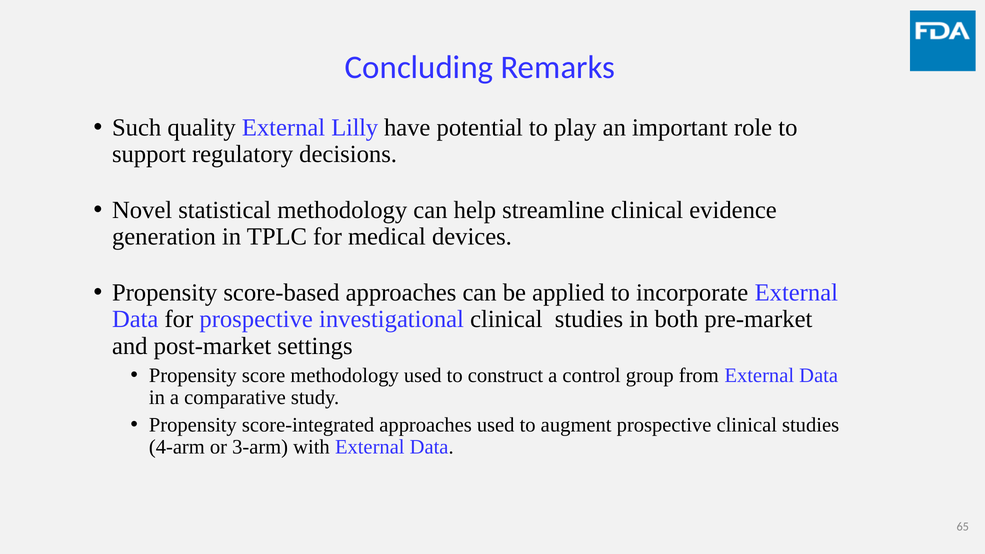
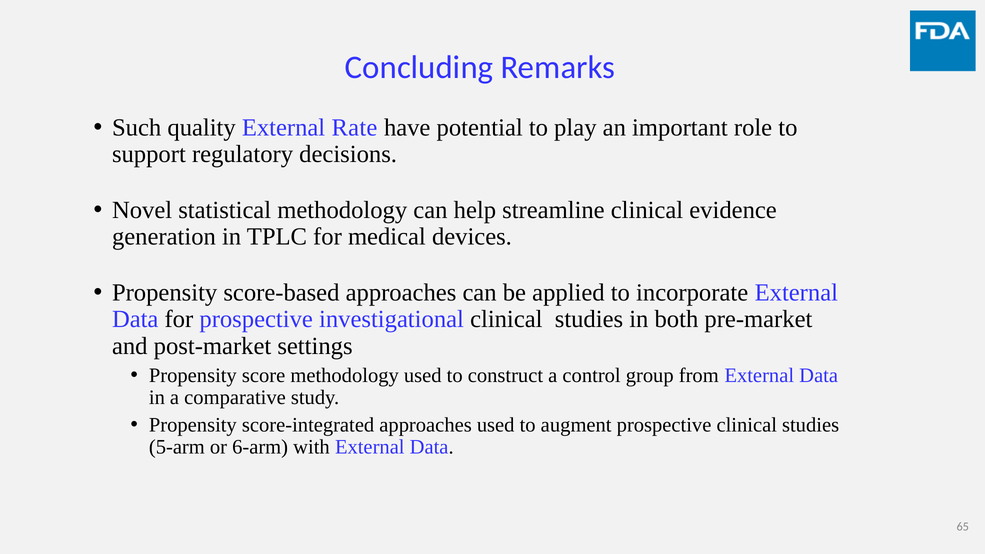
Lilly: Lilly -> Rate
4-arm: 4-arm -> 5-arm
3-arm: 3-arm -> 6-arm
